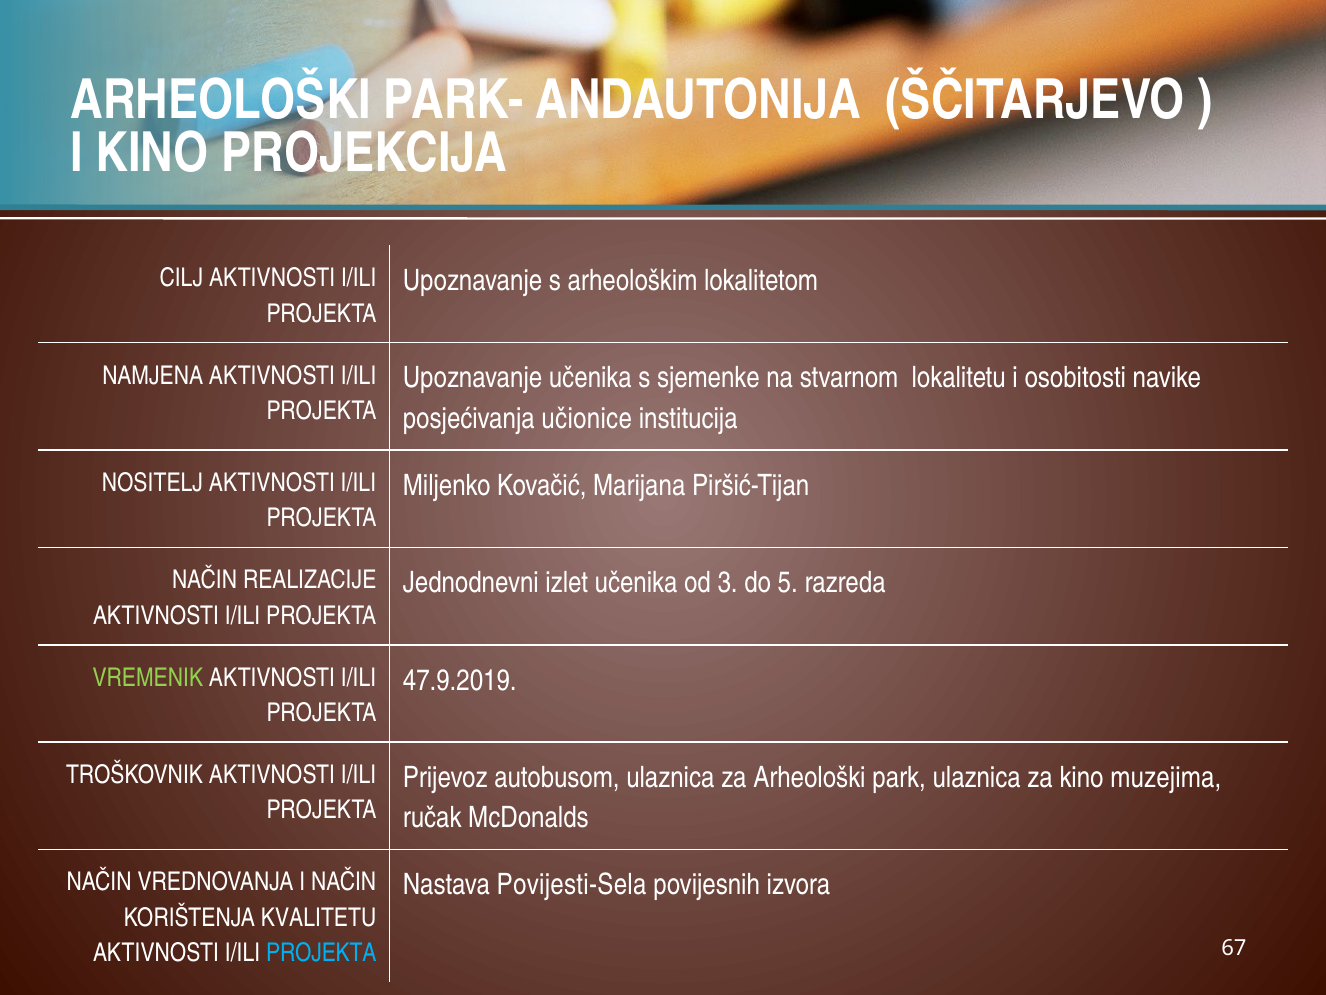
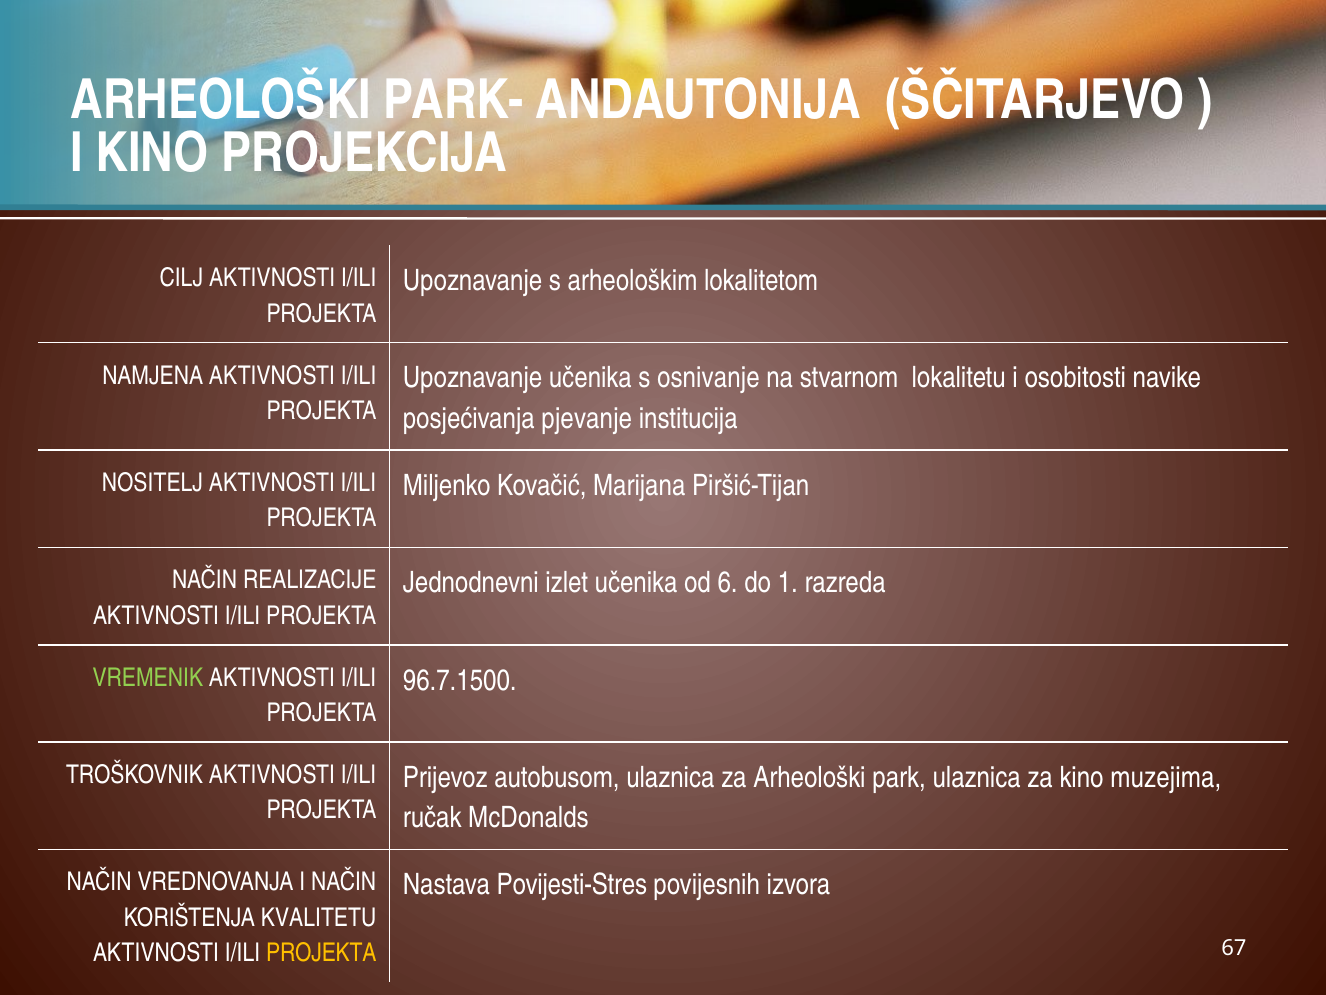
sjemenke: sjemenke -> osnivanje
učionice: učionice -> pjevanje
3: 3 -> 6
5: 5 -> 1
47.9.2019: 47.9.2019 -> 96.7.1500
Povijesti-Sela: Povijesti-Sela -> Povijesti-Stres
PROJEKTA at (321, 953) colour: light blue -> yellow
